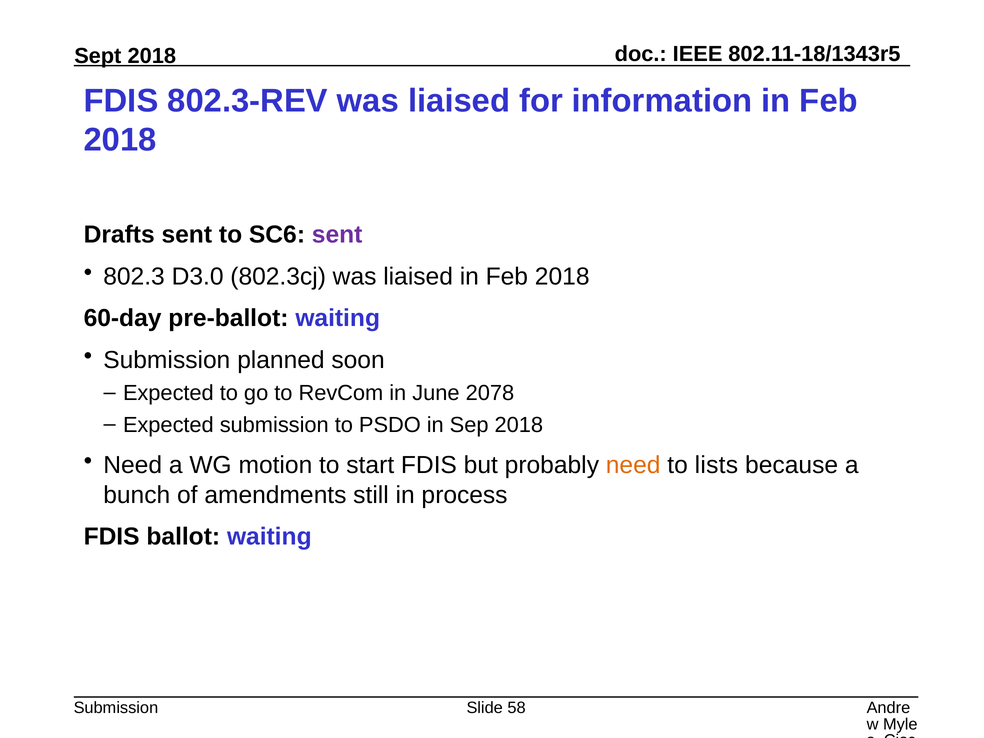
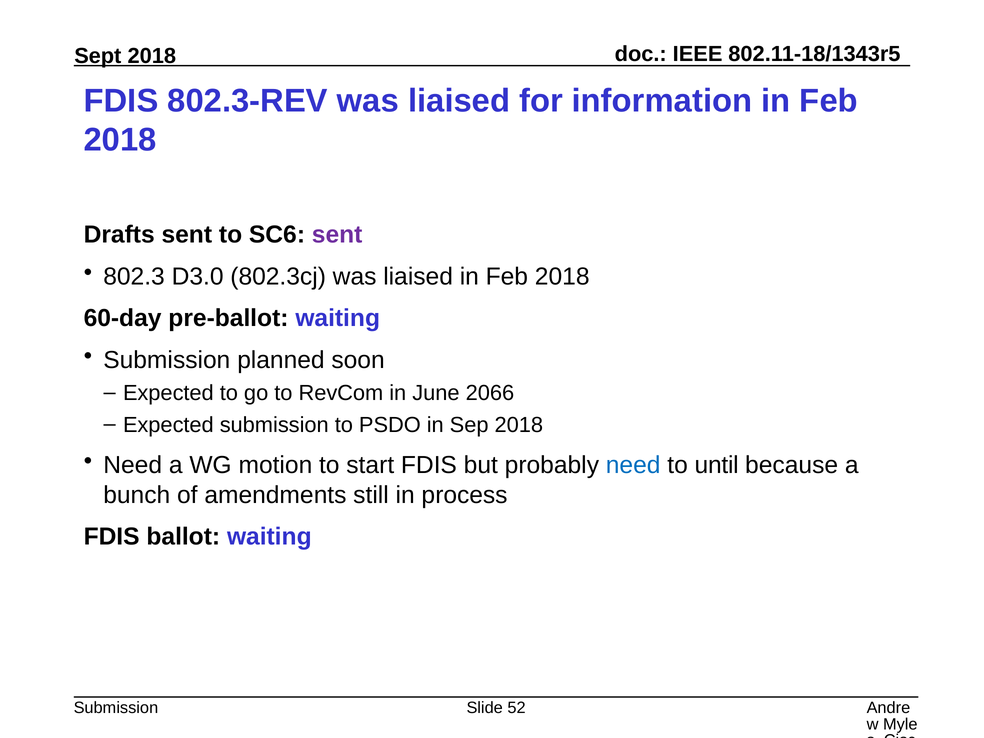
2078: 2078 -> 2066
need at (633, 465) colour: orange -> blue
lists: lists -> until
58: 58 -> 52
